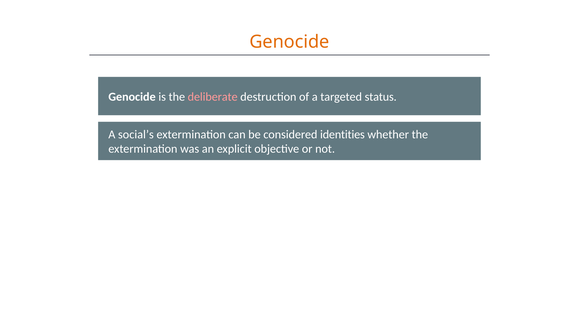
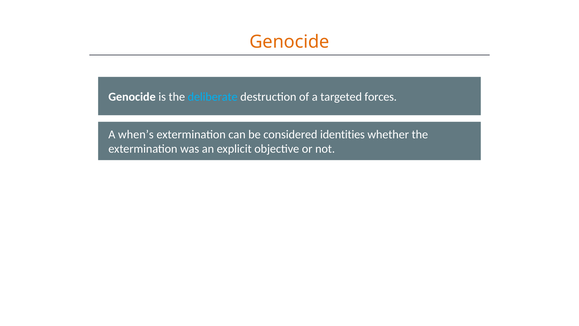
deliberate colour: pink -> light blue
status: status -> forces
social’s: social’s -> when’s
